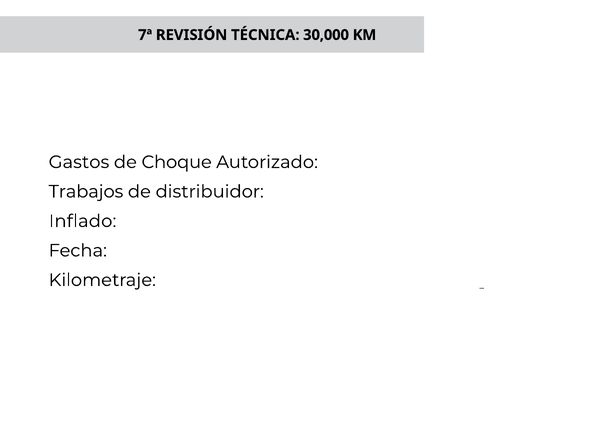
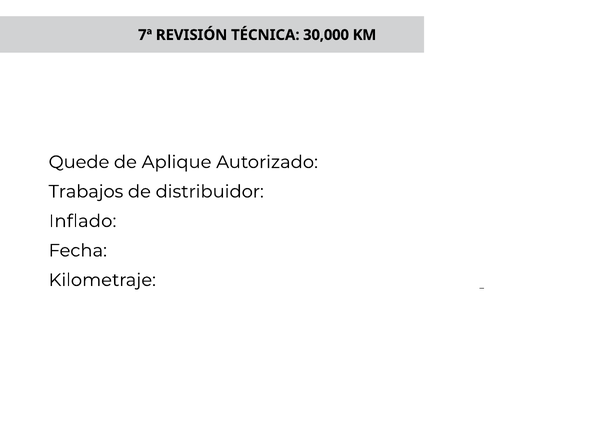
Gastos: Gastos -> Quede
Choque: Choque -> Aplique
